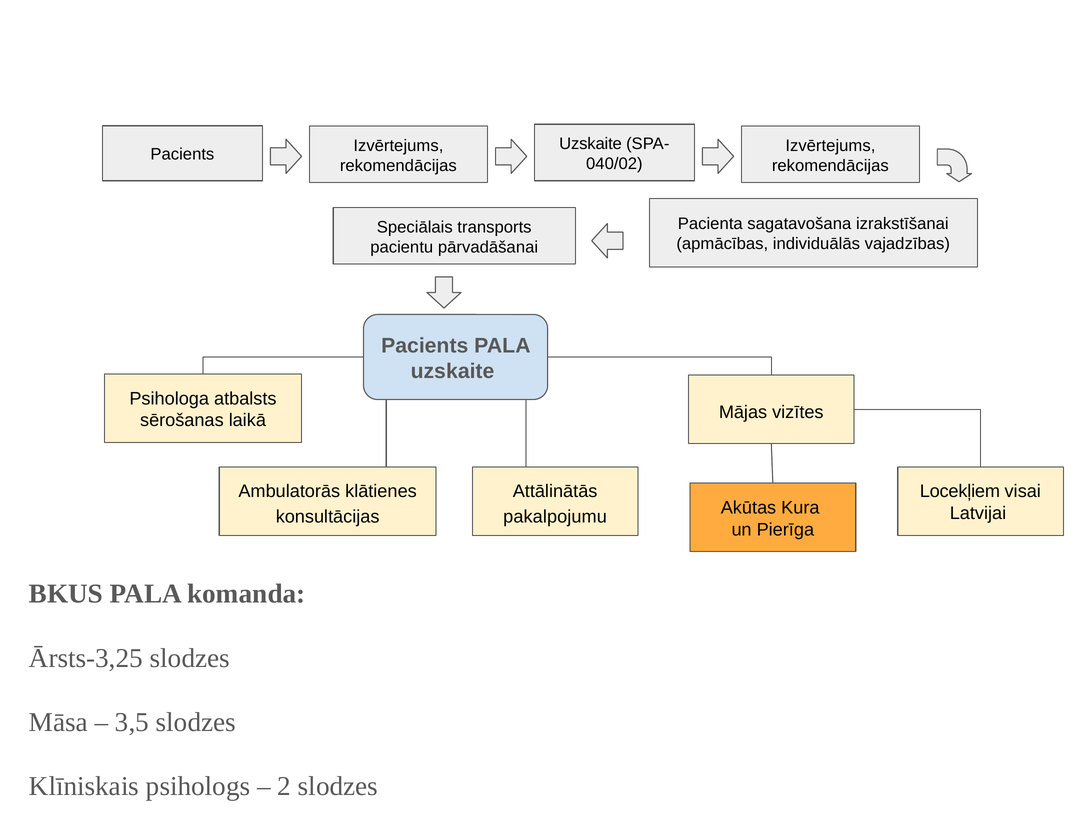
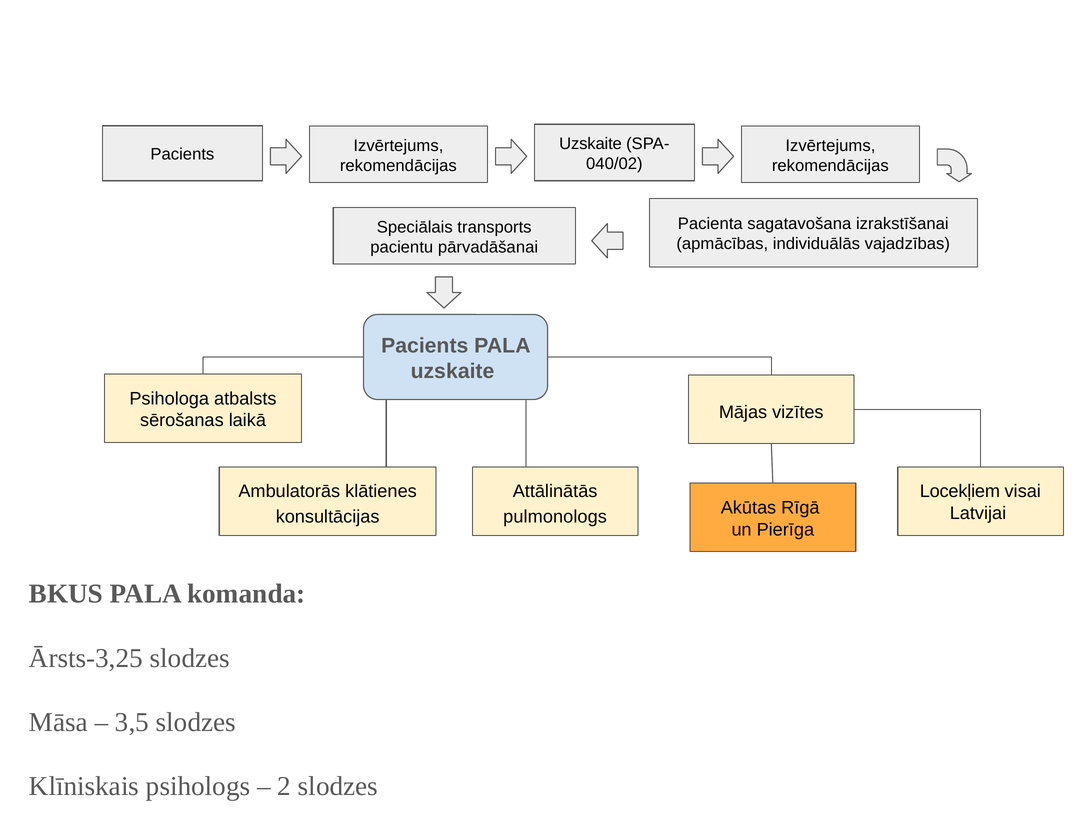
Kura: Kura -> Rīgā
pakalpojumu: pakalpojumu -> pulmonologs
